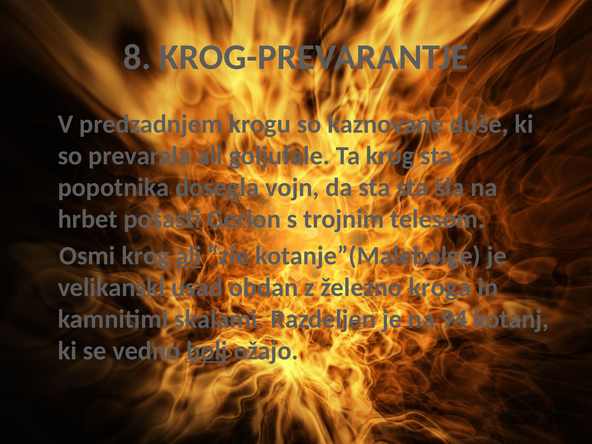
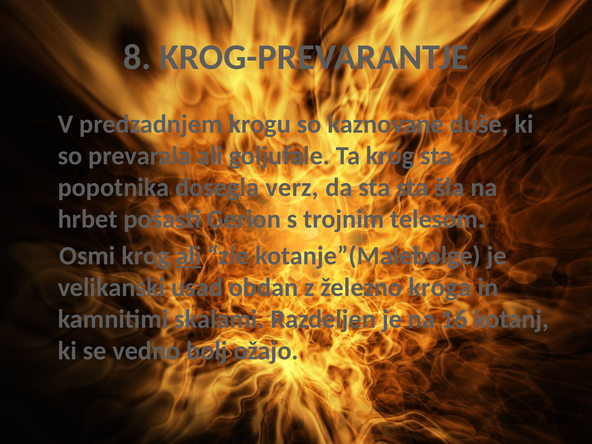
vojn: vojn -> verz
94: 94 -> 16
bolj underline: present -> none
